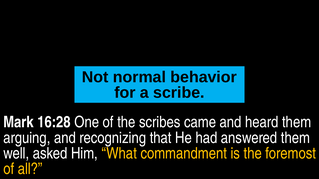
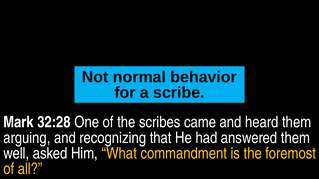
16:28: 16:28 -> 32:28
